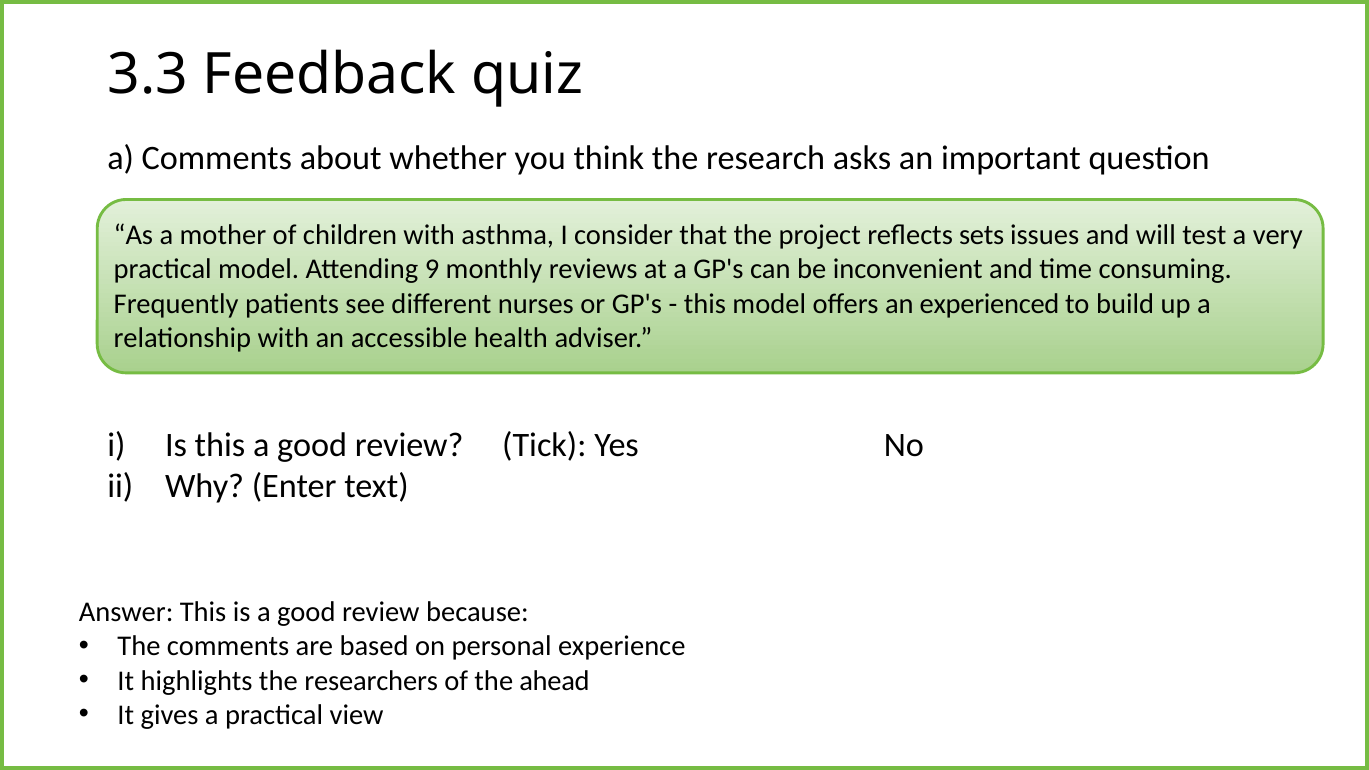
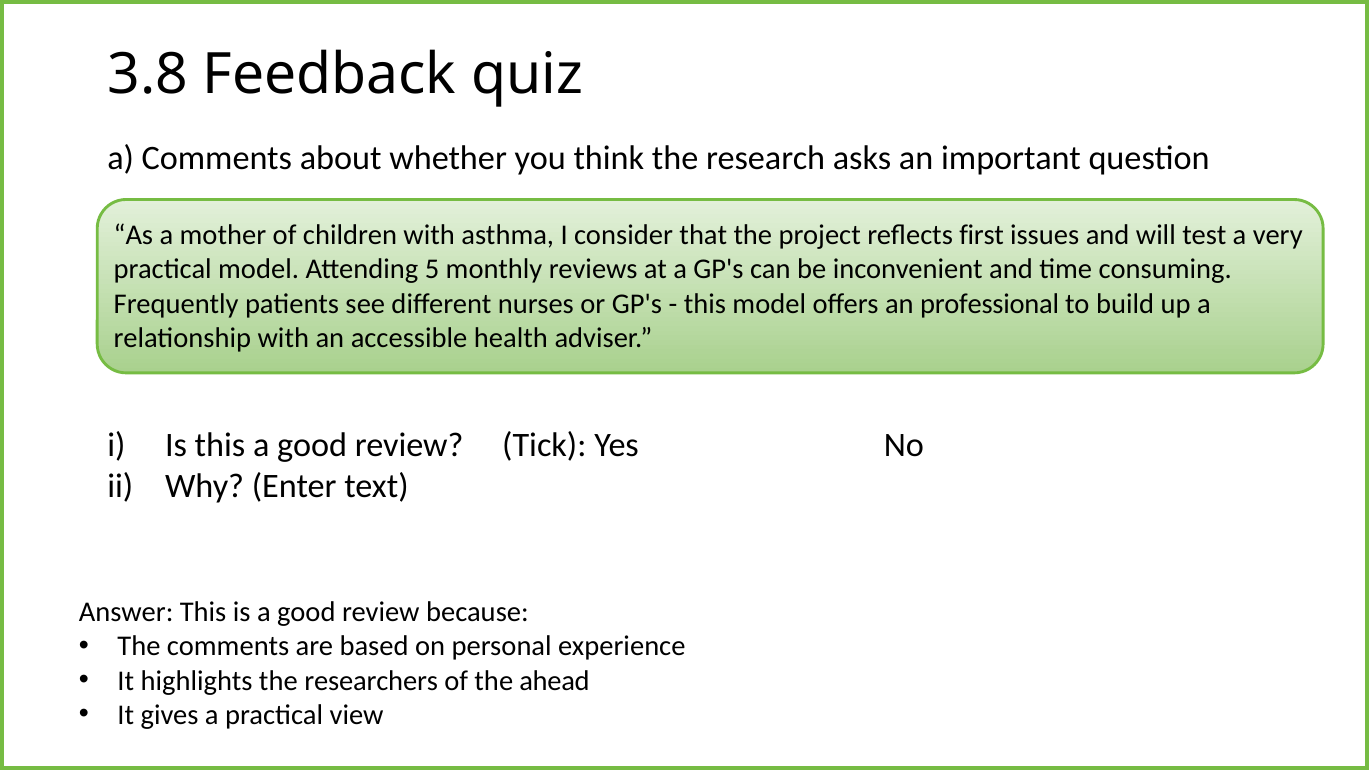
3.3: 3.3 -> 3.8
sets: sets -> first
9: 9 -> 5
experienced: experienced -> professional
